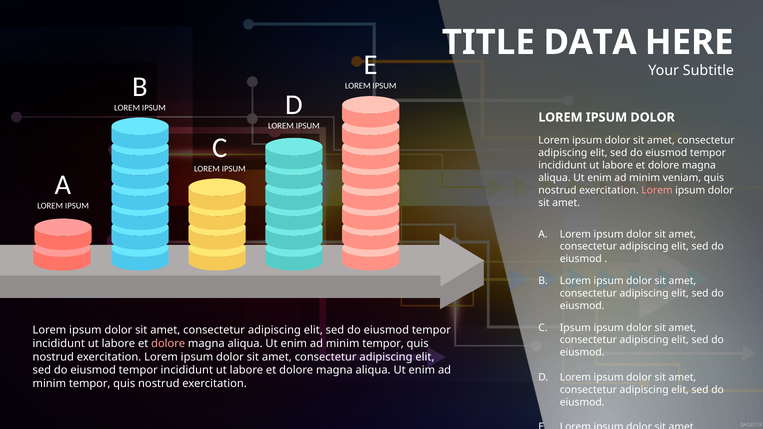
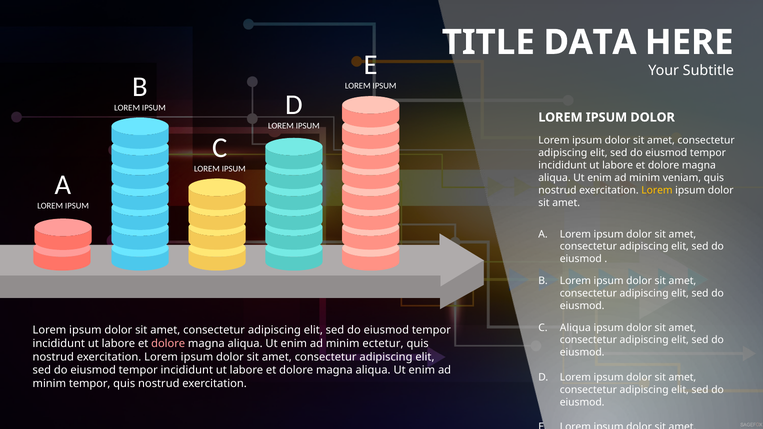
Lorem at (657, 190) colour: pink -> yellow
C Ipsum: Ipsum -> Aliqua
tempor at (383, 344): tempor -> ectetur
